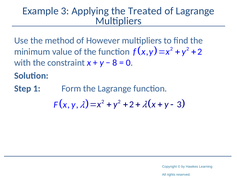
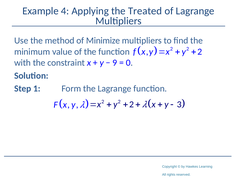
Example 3: 3 -> 4
However: However -> Minimize
8: 8 -> 9
